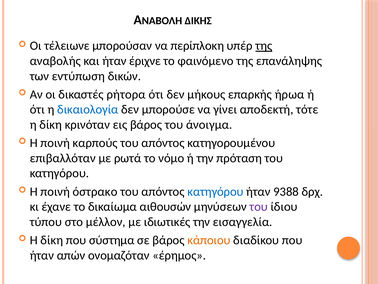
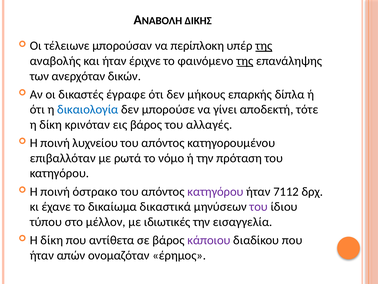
της at (245, 61) underline: none -> present
εντύπωση: εντύπωση -> ανερχόταν
ρήτορα: ρήτορα -> έγραφε
ήρωα: ήρωα -> δίπλα
άνοιγμα: άνοιγμα -> αλλαγές
καρπούς: καρπούς -> λυχνείου
κατηγόρου at (215, 191) colour: blue -> purple
9388: 9388 -> 7112
αιθουσών: αιθουσών -> δικαστικά
σύστημα: σύστημα -> αντίθετα
κάποιου colour: orange -> purple
